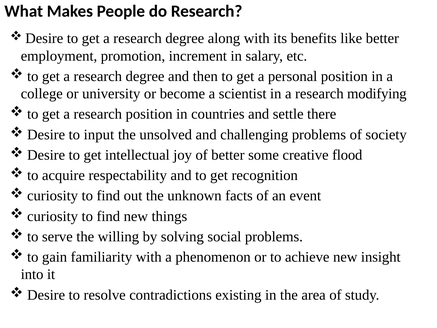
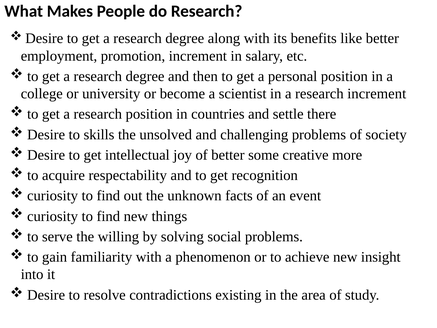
research modifying: modifying -> increment
input: input -> skills
flood: flood -> more
